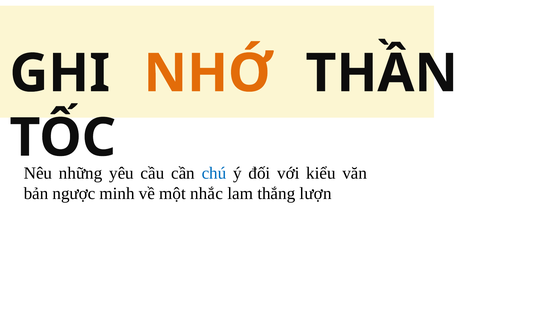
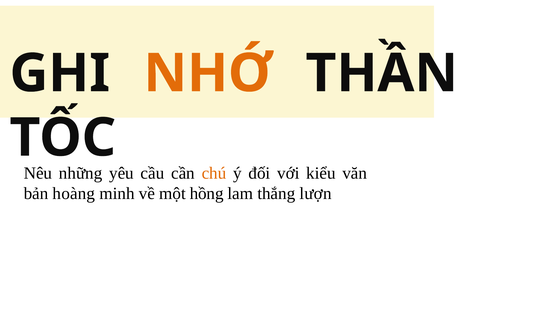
chú colour: blue -> orange
ngược: ngược -> hoàng
nhắc: nhắc -> hồng
